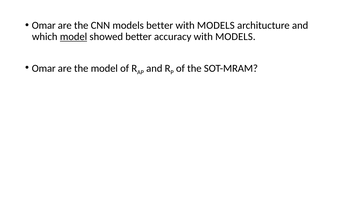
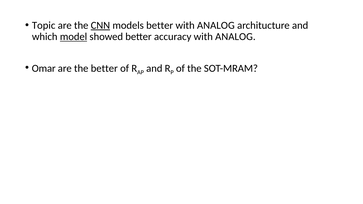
Omar at (44, 25): Omar -> Topic
CNN underline: none -> present
MODELS at (216, 25): MODELS -> ANALOG
accuracy with MODELS: MODELS -> ANALOG
the model: model -> better
